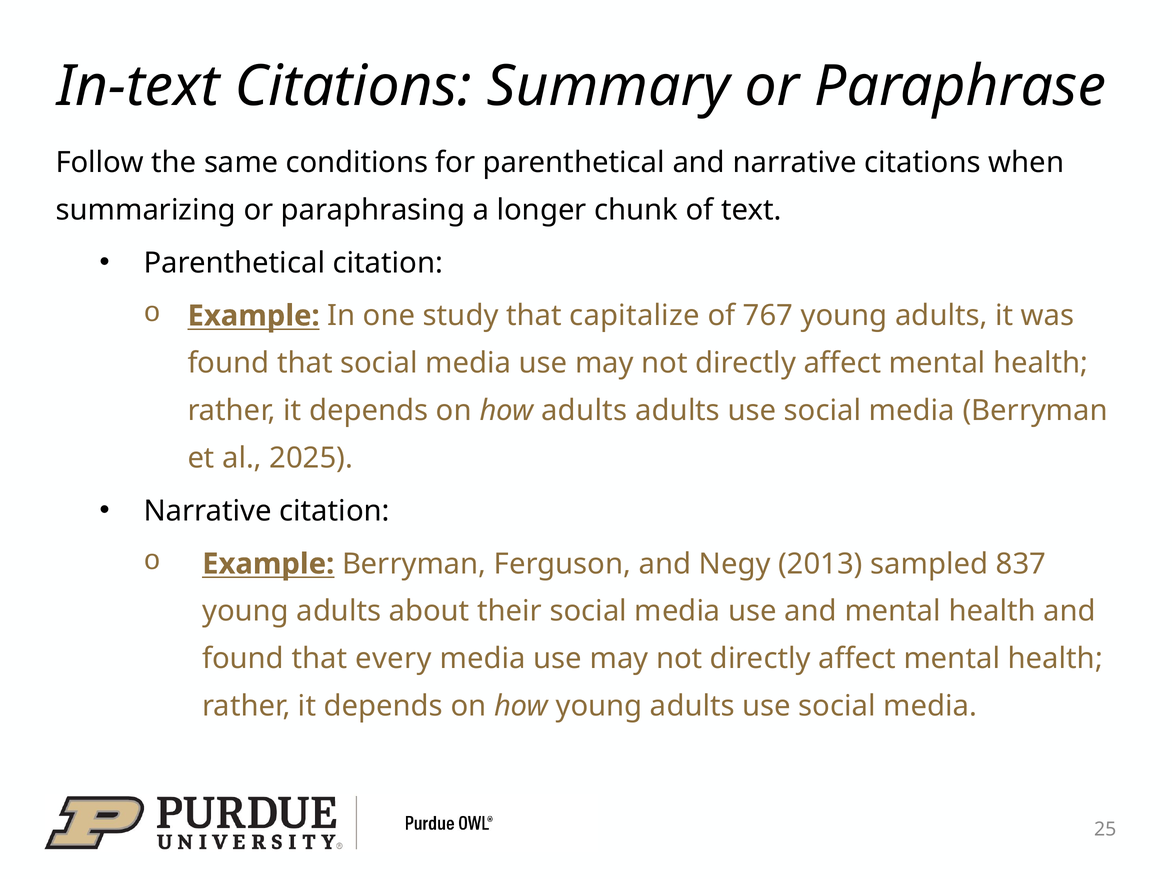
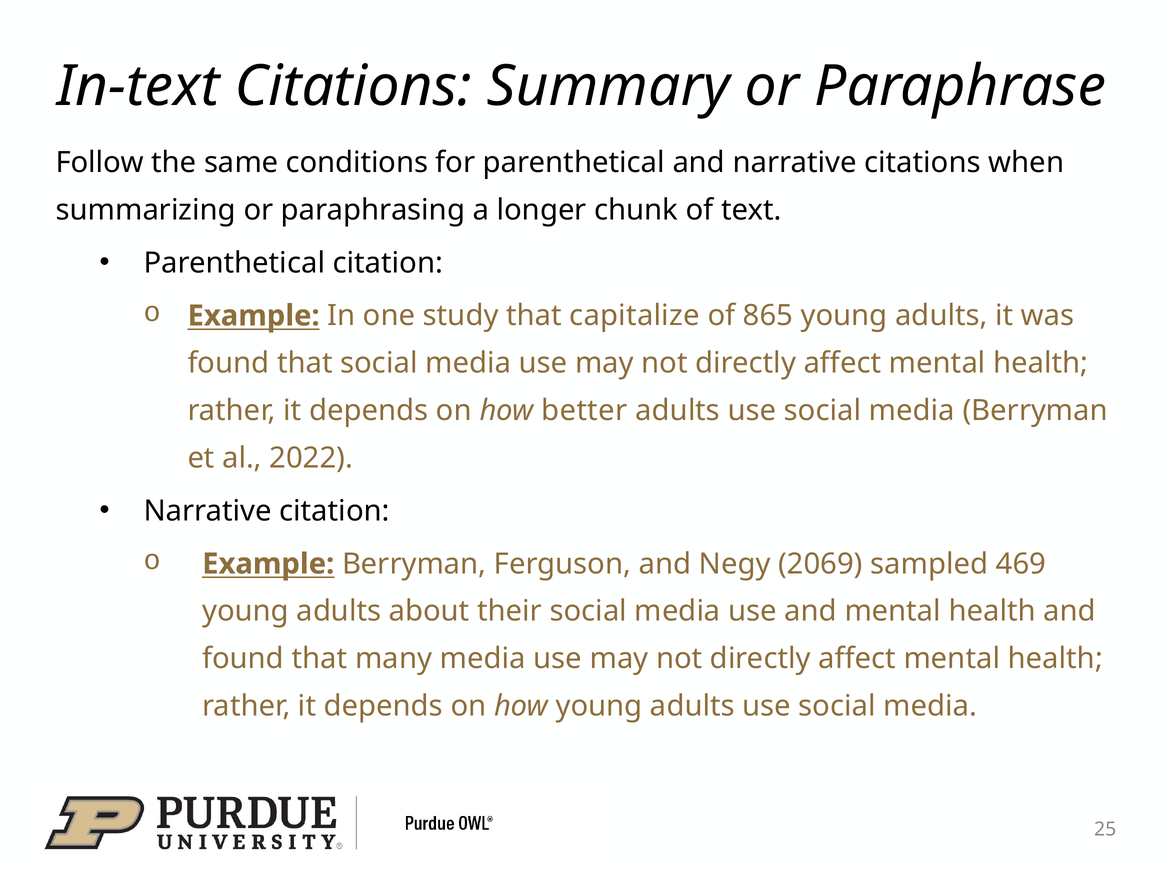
767: 767 -> 865
how adults: adults -> better
2025: 2025 -> 2022
2013: 2013 -> 2069
837: 837 -> 469
every: every -> many
